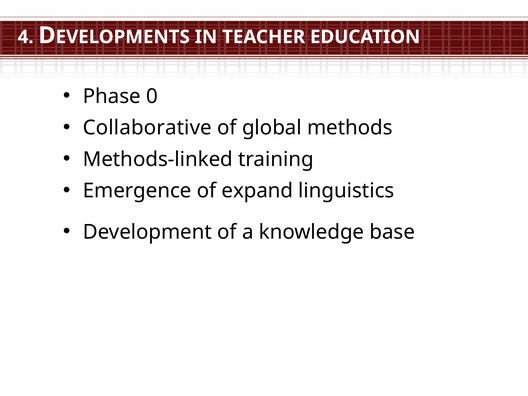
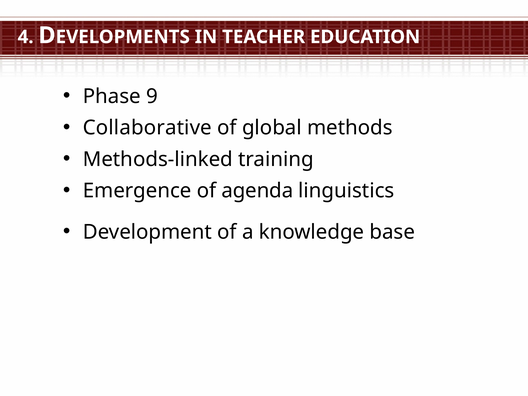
0: 0 -> 9
expand: expand -> agenda
